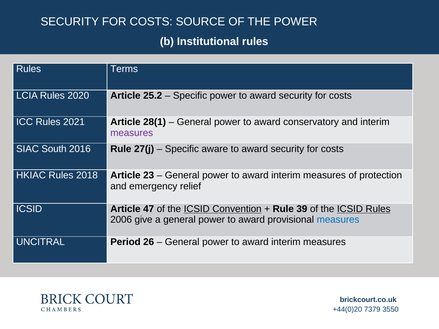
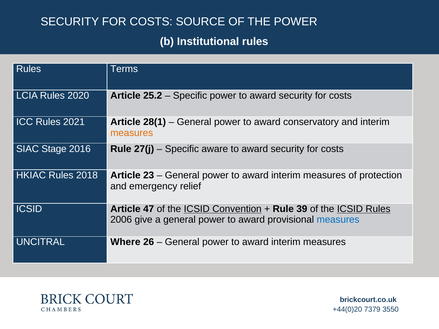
measures at (132, 133) colour: purple -> orange
South: South -> Stage
Period: Period -> Where
